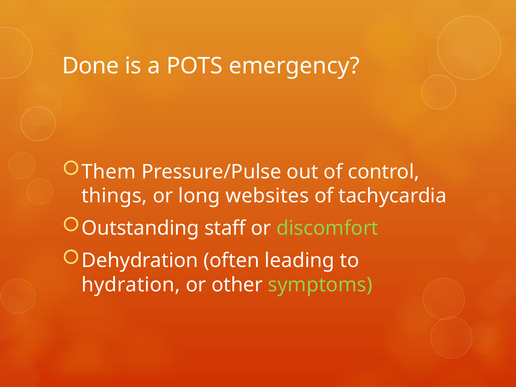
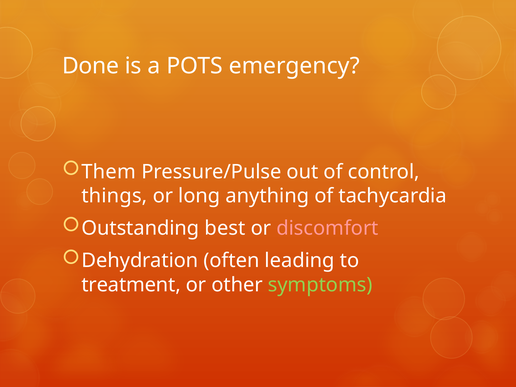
websites: websites -> anything
staff: staff -> best
discomfort colour: light green -> pink
hydration: hydration -> treatment
